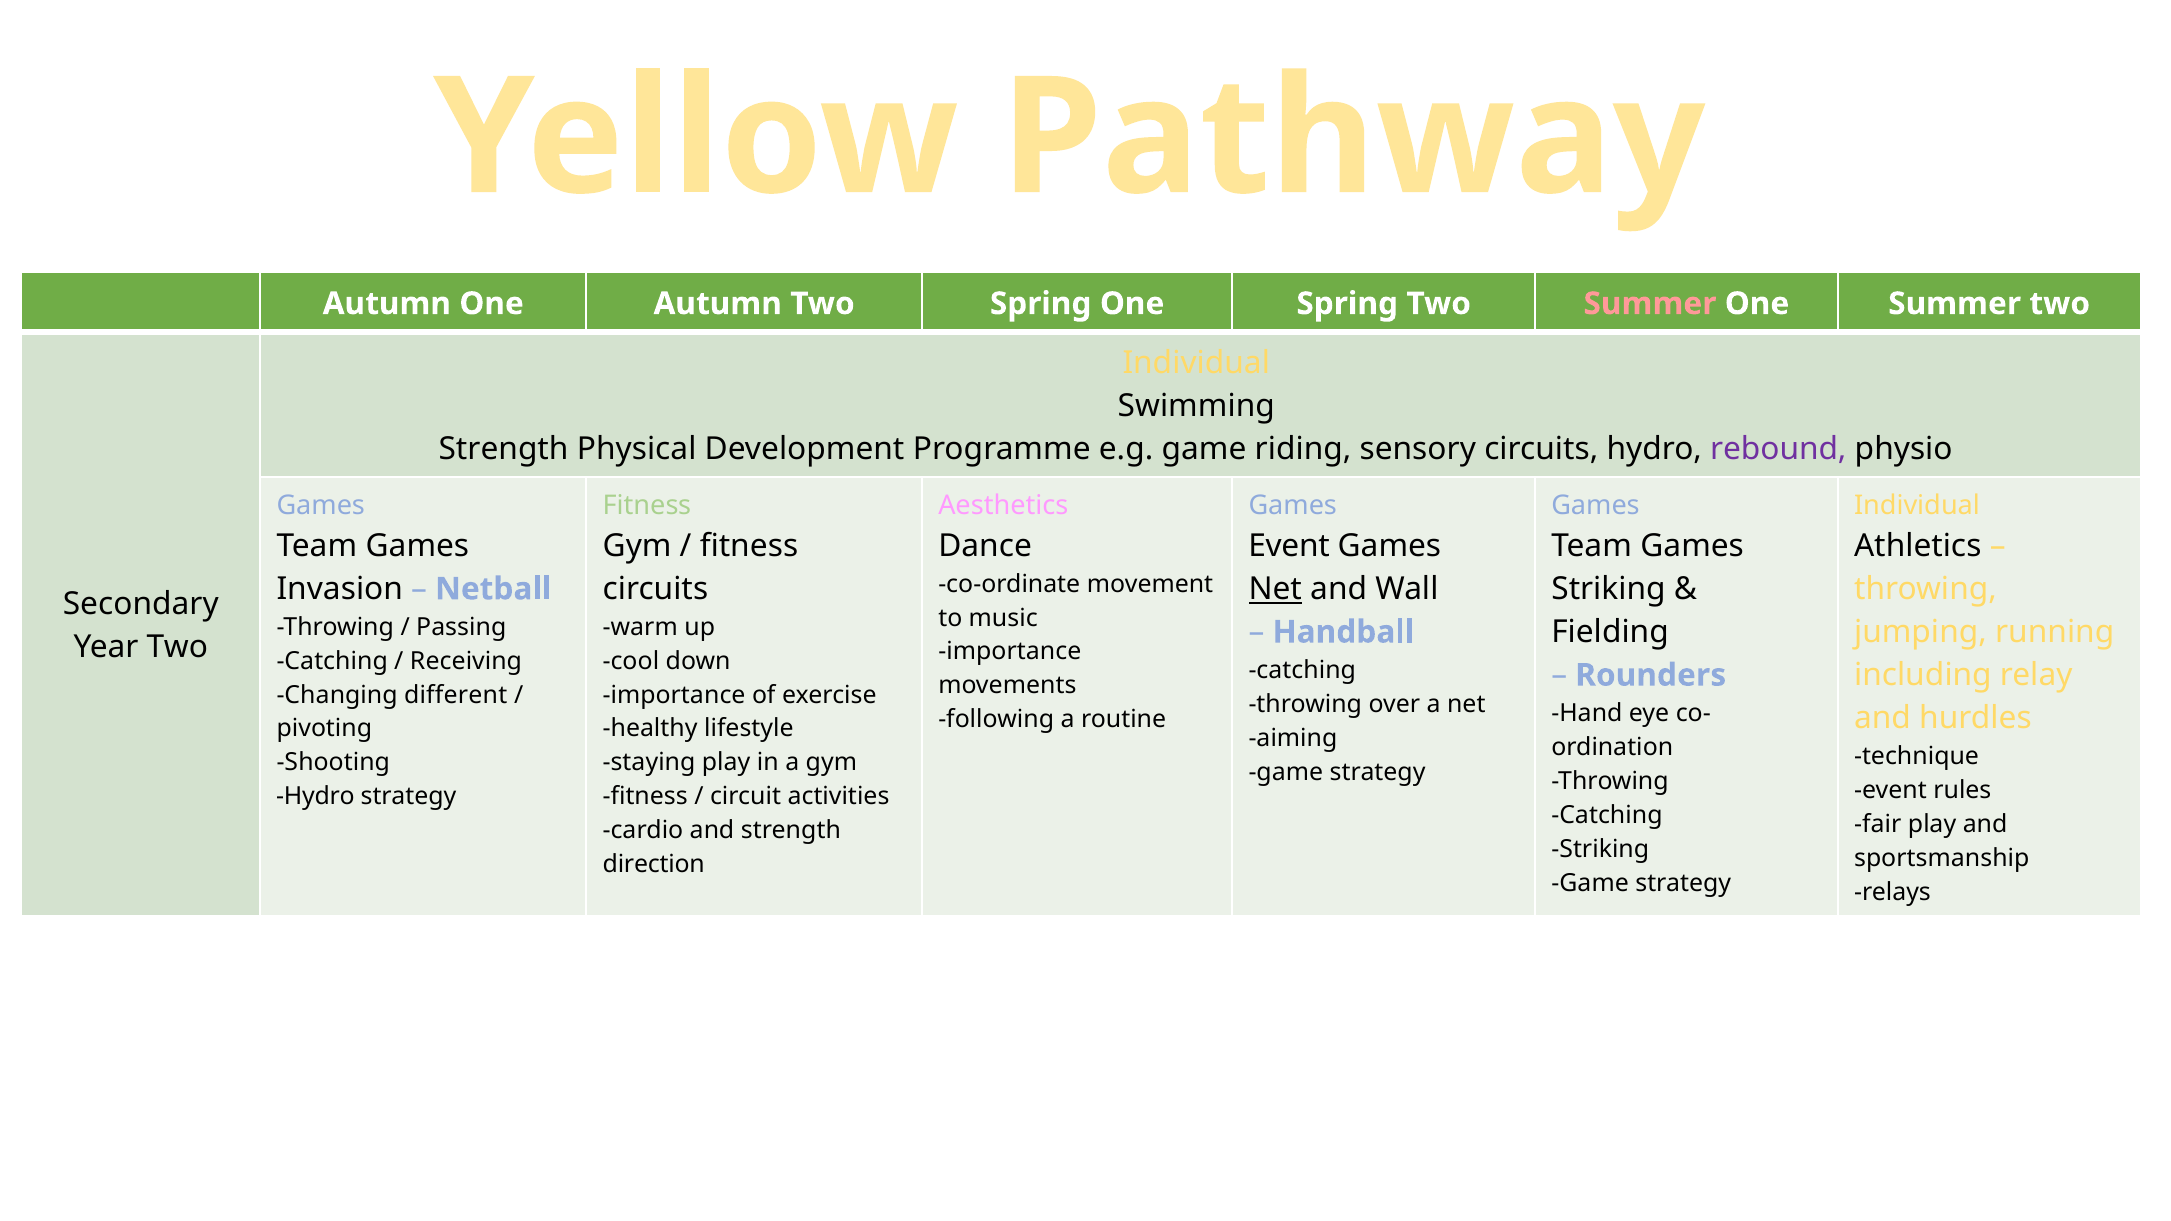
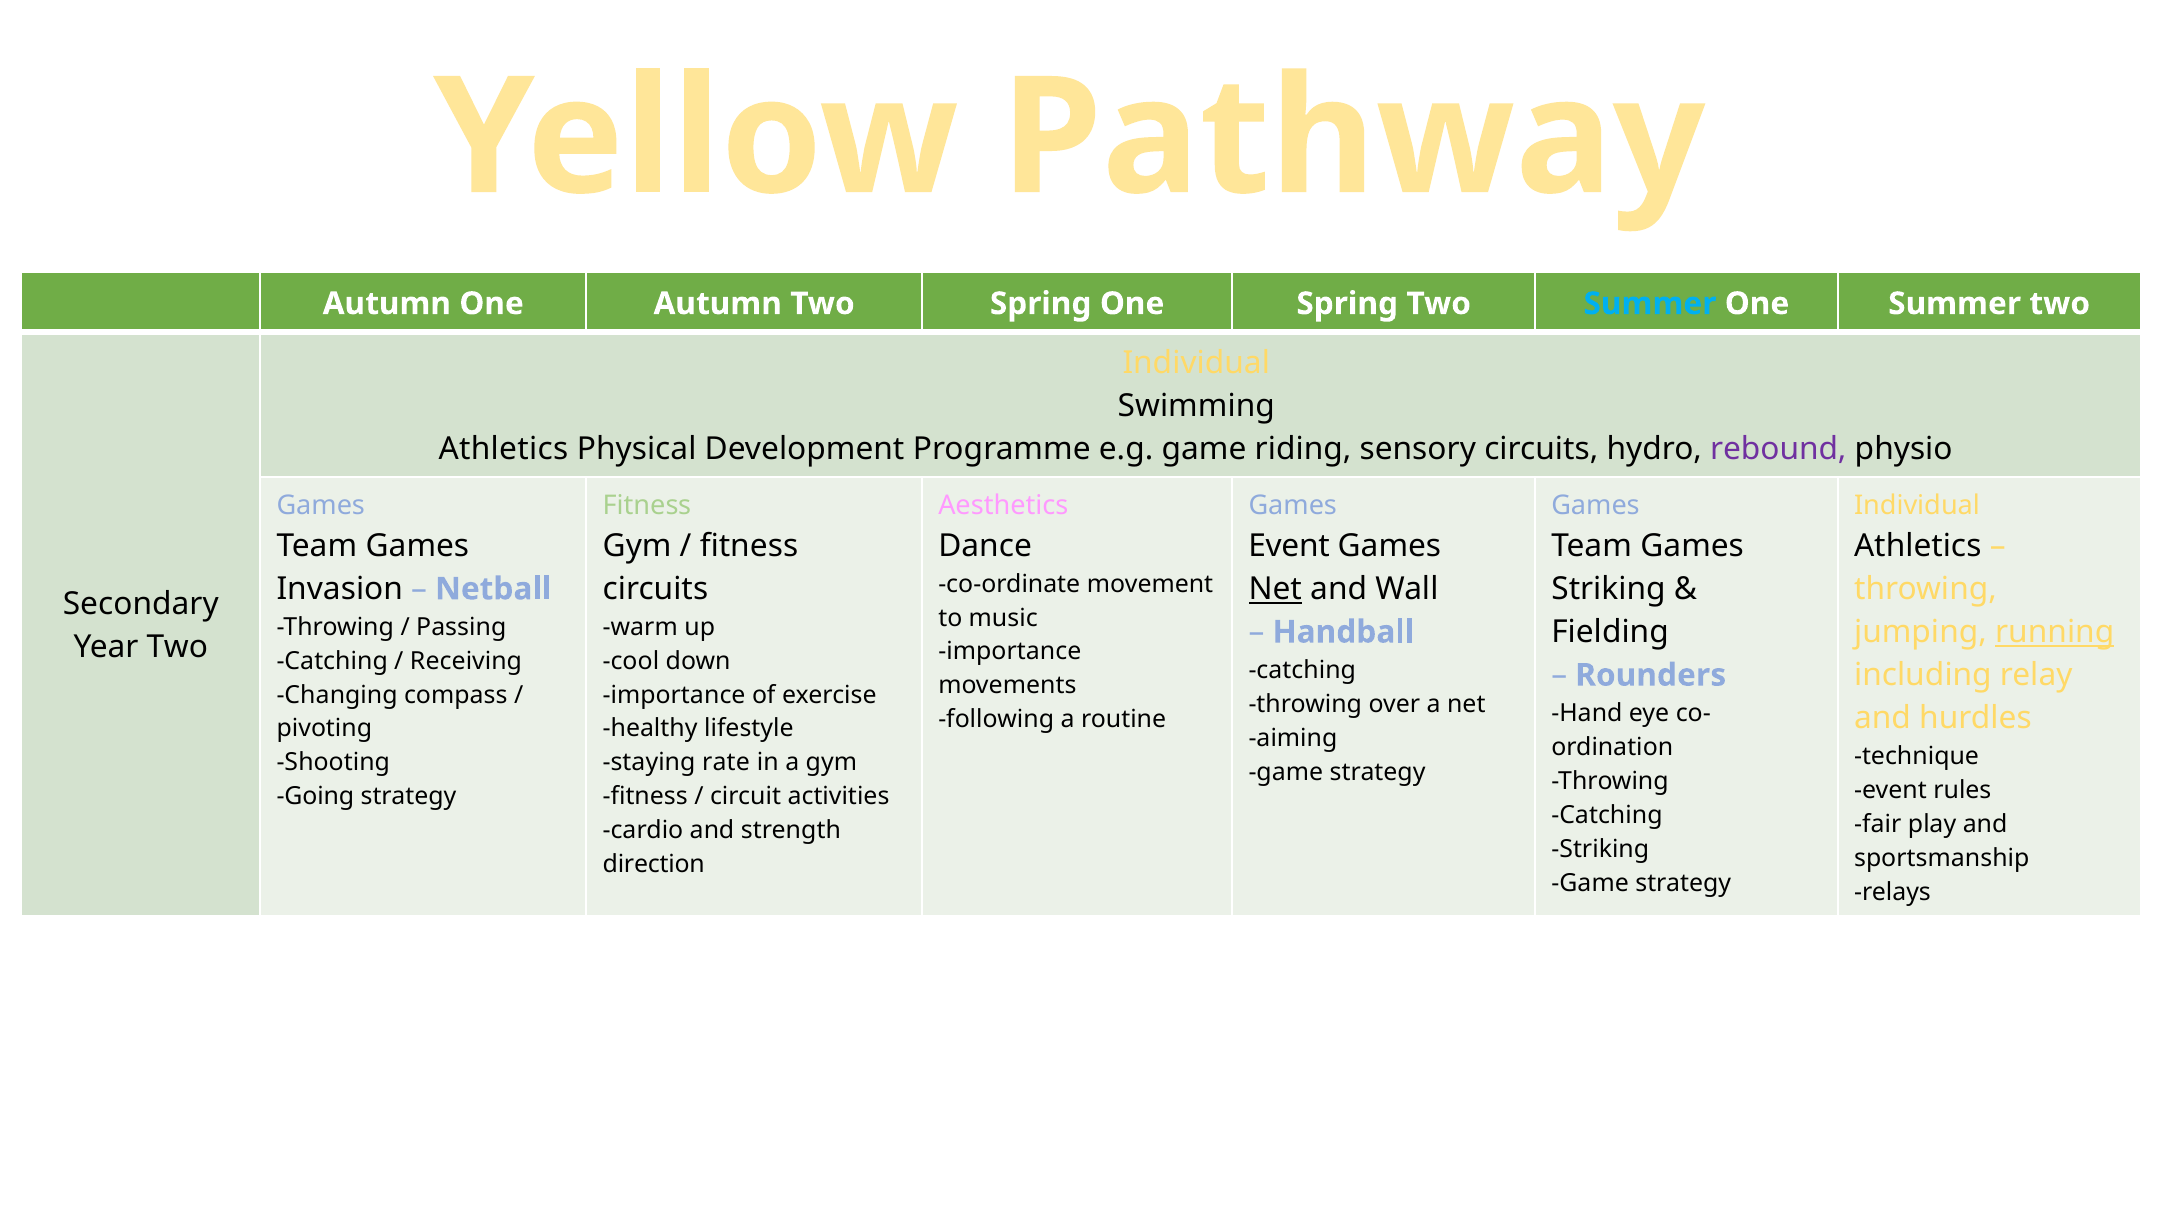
Summer at (1650, 304) colour: pink -> light blue
Strength at (504, 449): Strength -> Athletics
running underline: none -> present
different: different -> compass
staying play: play -> rate
Hydro at (315, 797): Hydro -> Going
